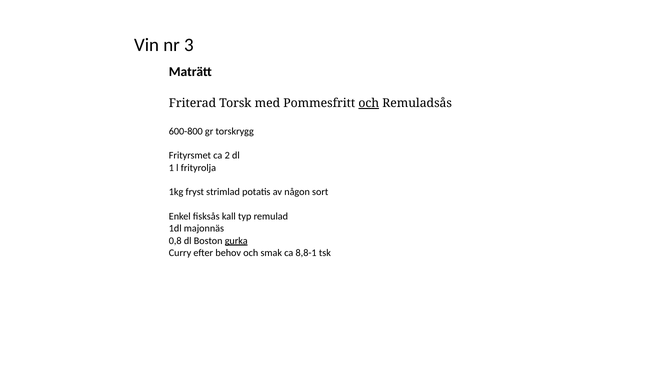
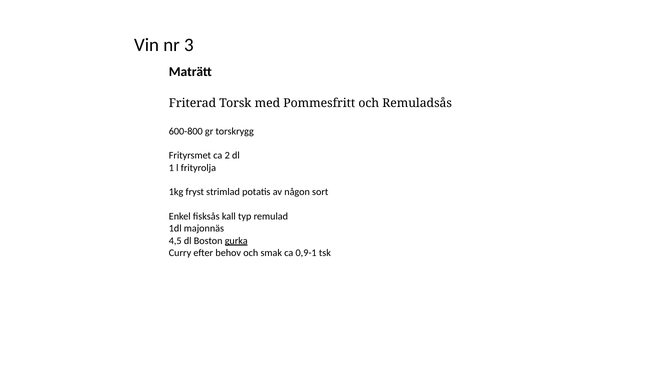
och at (369, 103) underline: present -> none
0,8: 0,8 -> 4,5
8,8-1: 8,8-1 -> 0,9-1
